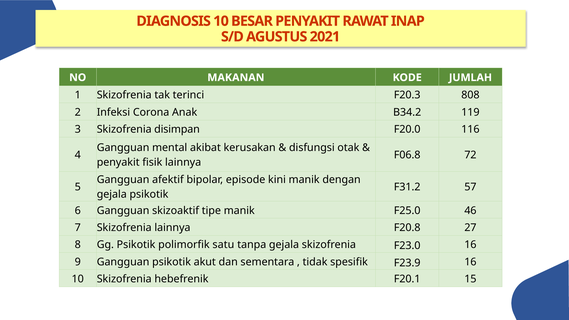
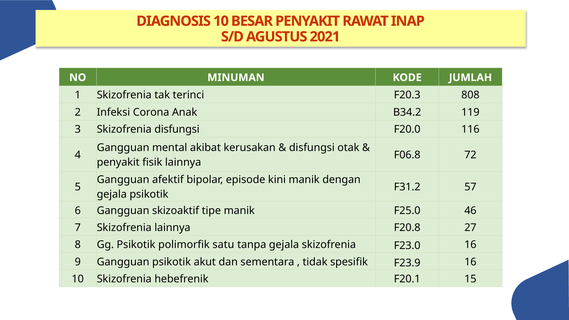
MAKANAN: MAKANAN -> MINUMAN
Skizofrenia disimpan: disimpan -> disfungsi
